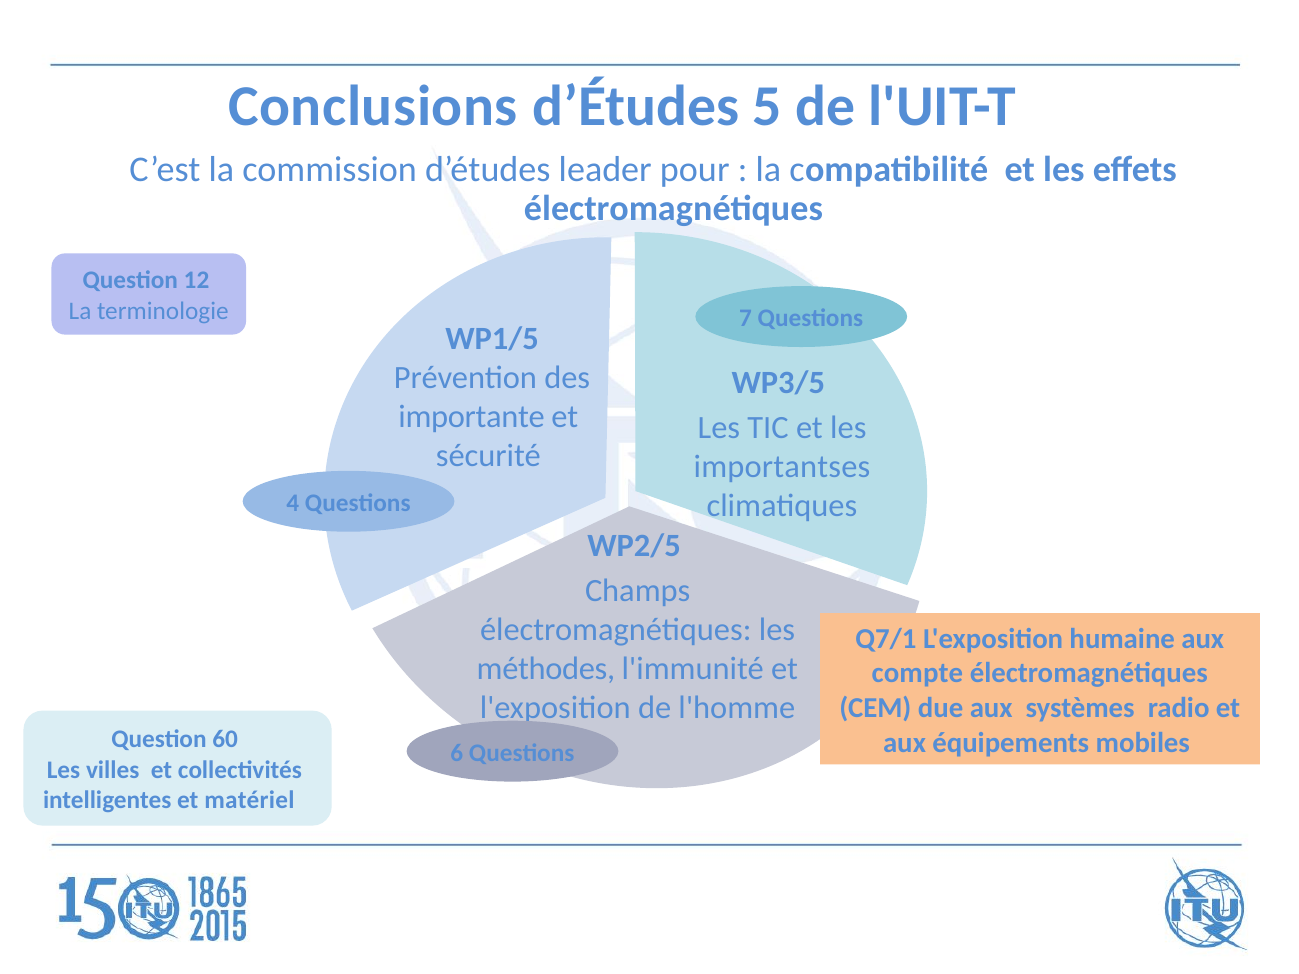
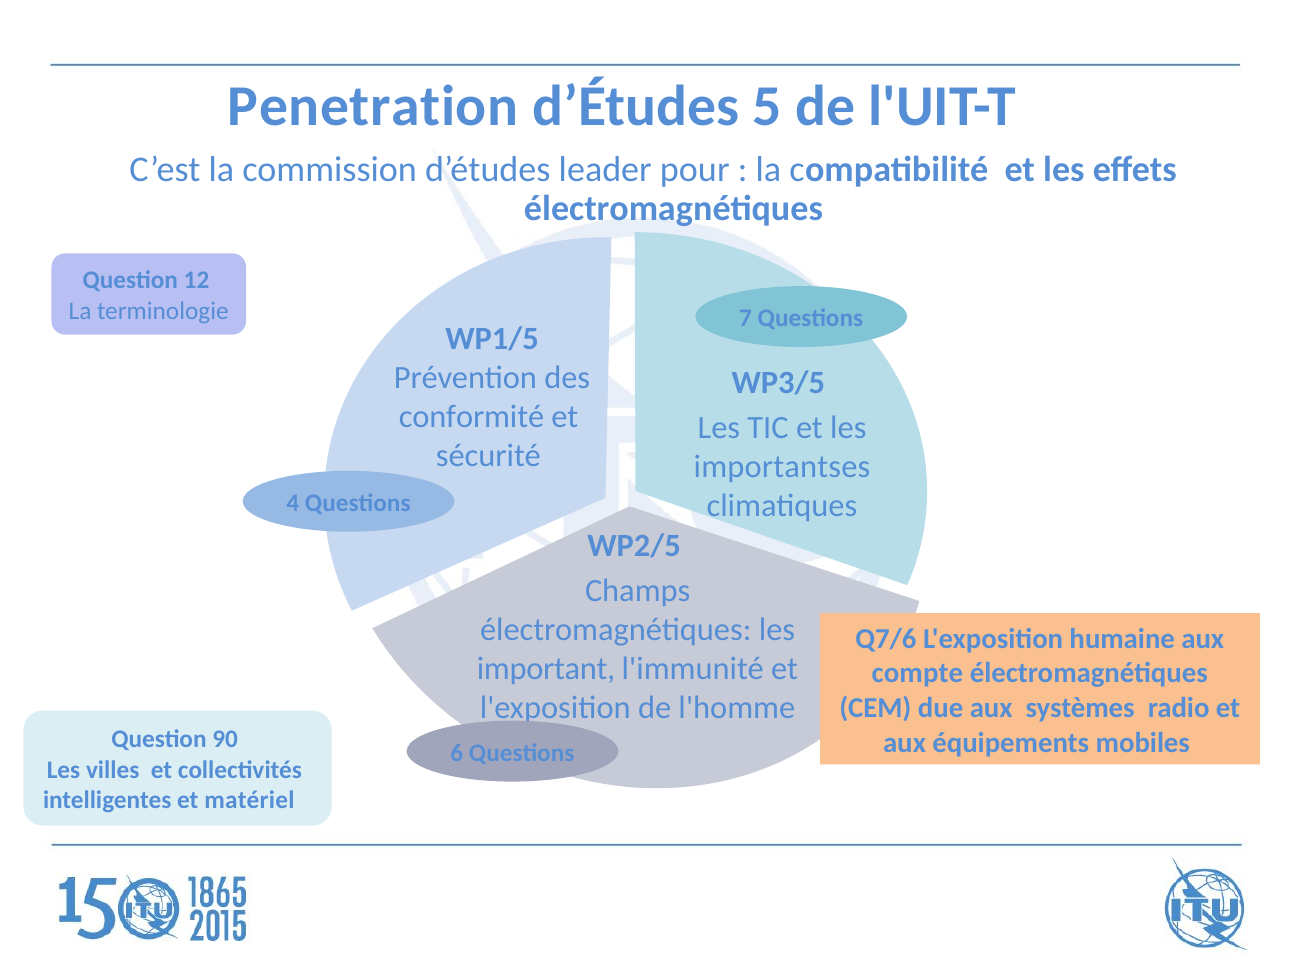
Conclusions: Conclusions -> Penetration
importante: importante -> conformité
Q7/1: Q7/1 -> Q7/6
méthodes: méthodes -> important
60: 60 -> 90
